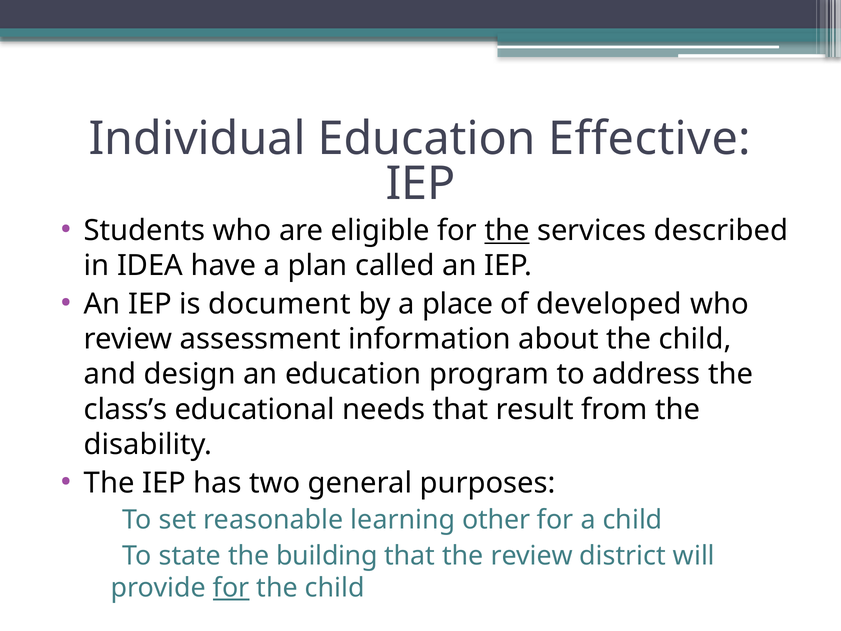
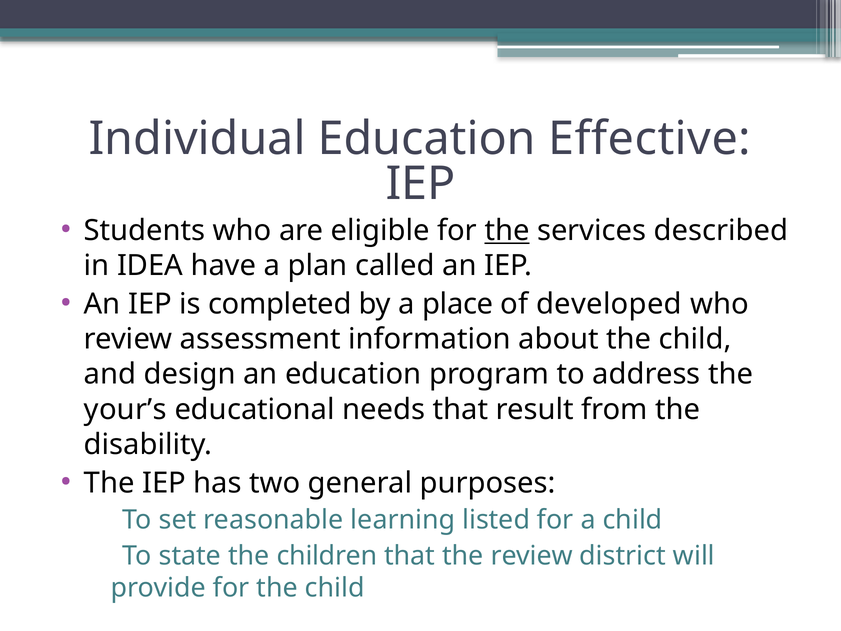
document: document -> completed
class’s: class’s -> your’s
other: other -> listed
building: building -> children
for at (231, 588) underline: present -> none
